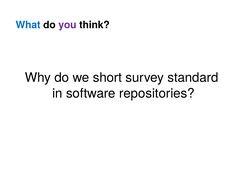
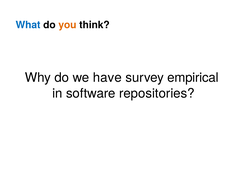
you colour: purple -> orange
short: short -> have
standard: standard -> empirical
